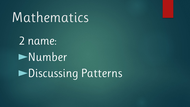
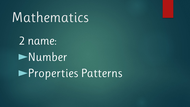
Discussing: Discussing -> Properties
